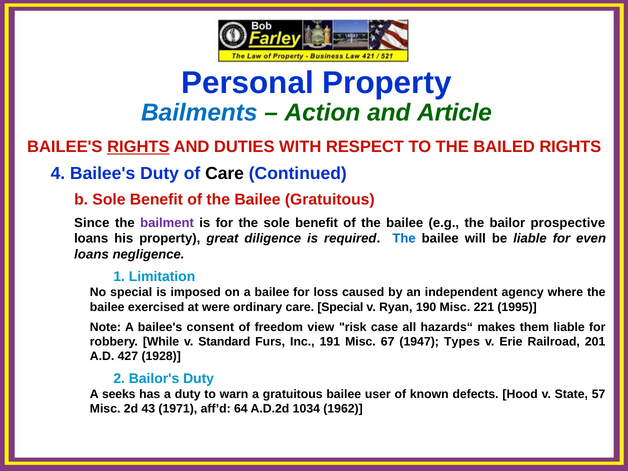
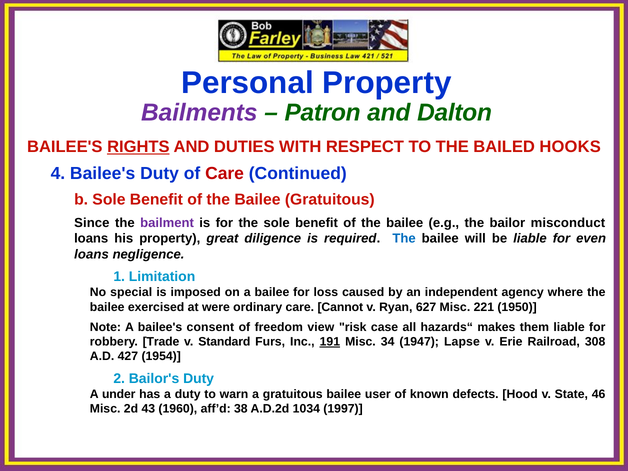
Bailments colour: blue -> purple
Action: Action -> Patron
Article: Article -> Dalton
BAILED RIGHTS: RIGHTS -> HOOKS
Care at (225, 174) colour: black -> red
prospective: prospective -> misconduct
care Special: Special -> Cannot
190: 190 -> 627
1995: 1995 -> 1950
While: While -> Trade
191 underline: none -> present
67: 67 -> 34
Types: Types -> Lapse
201: 201 -> 308
1928: 1928 -> 1954
seeks: seeks -> under
57: 57 -> 46
1971: 1971 -> 1960
64: 64 -> 38
1962: 1962 -> 1997
